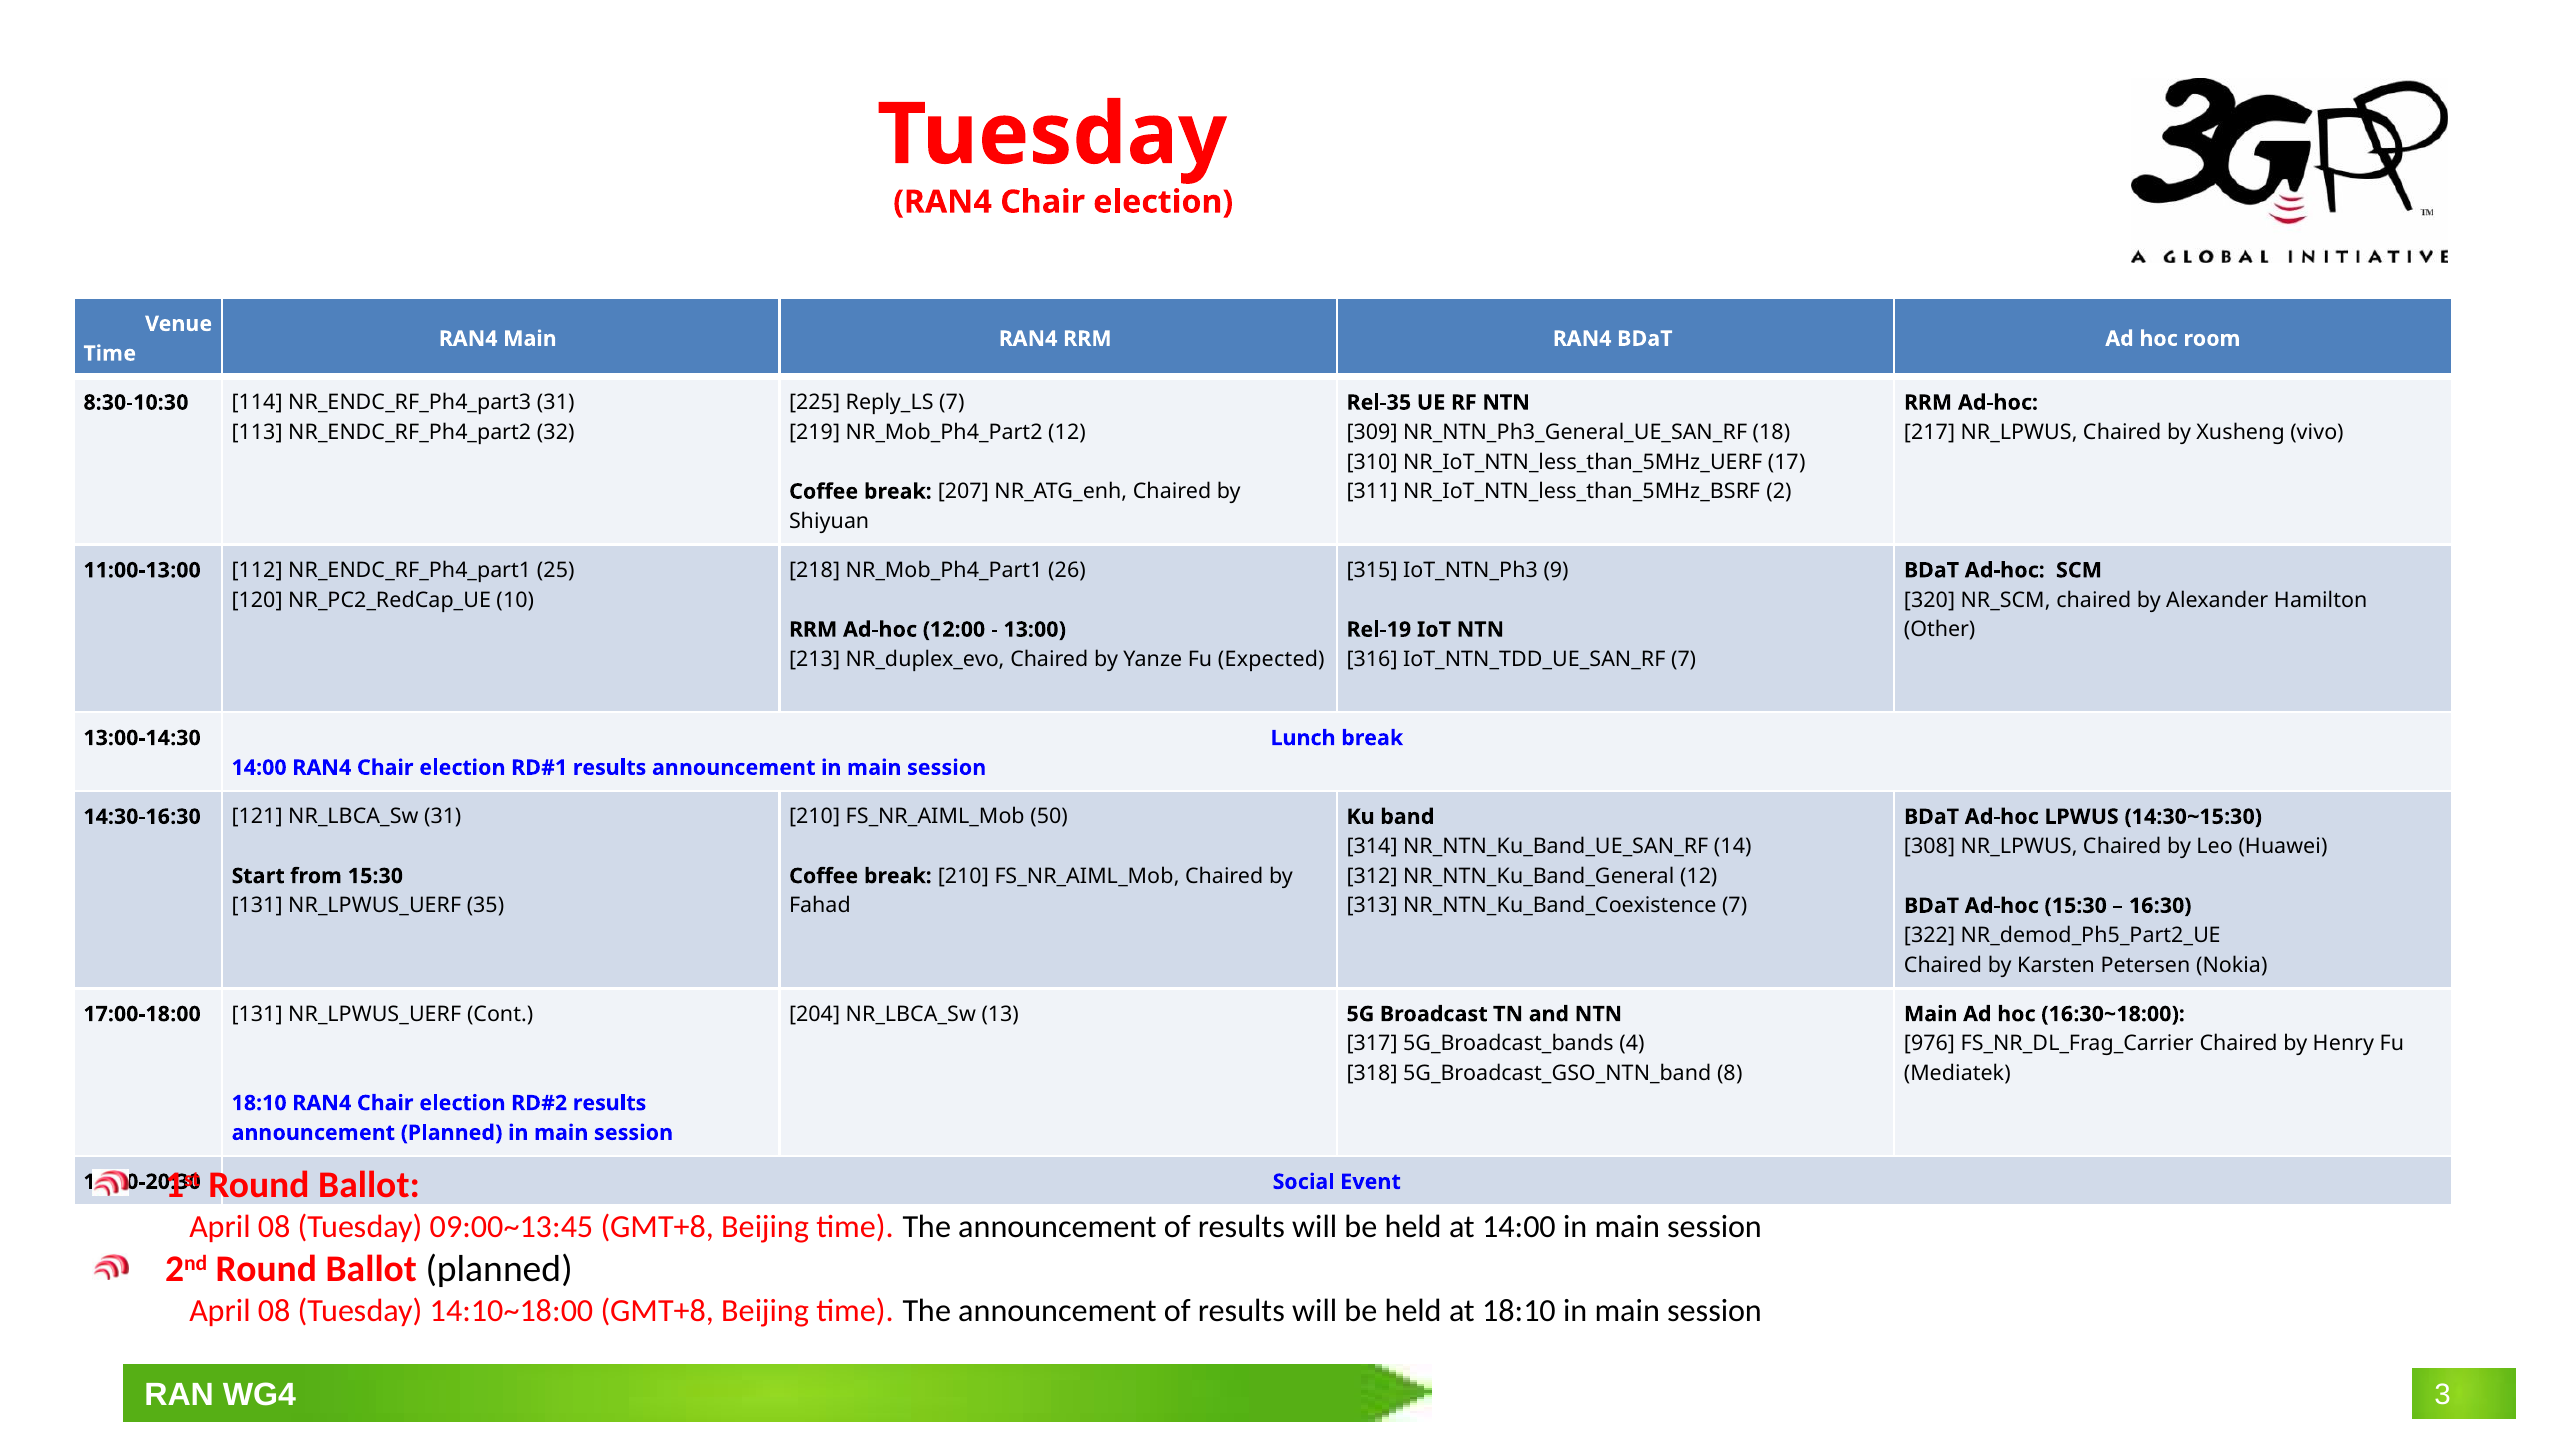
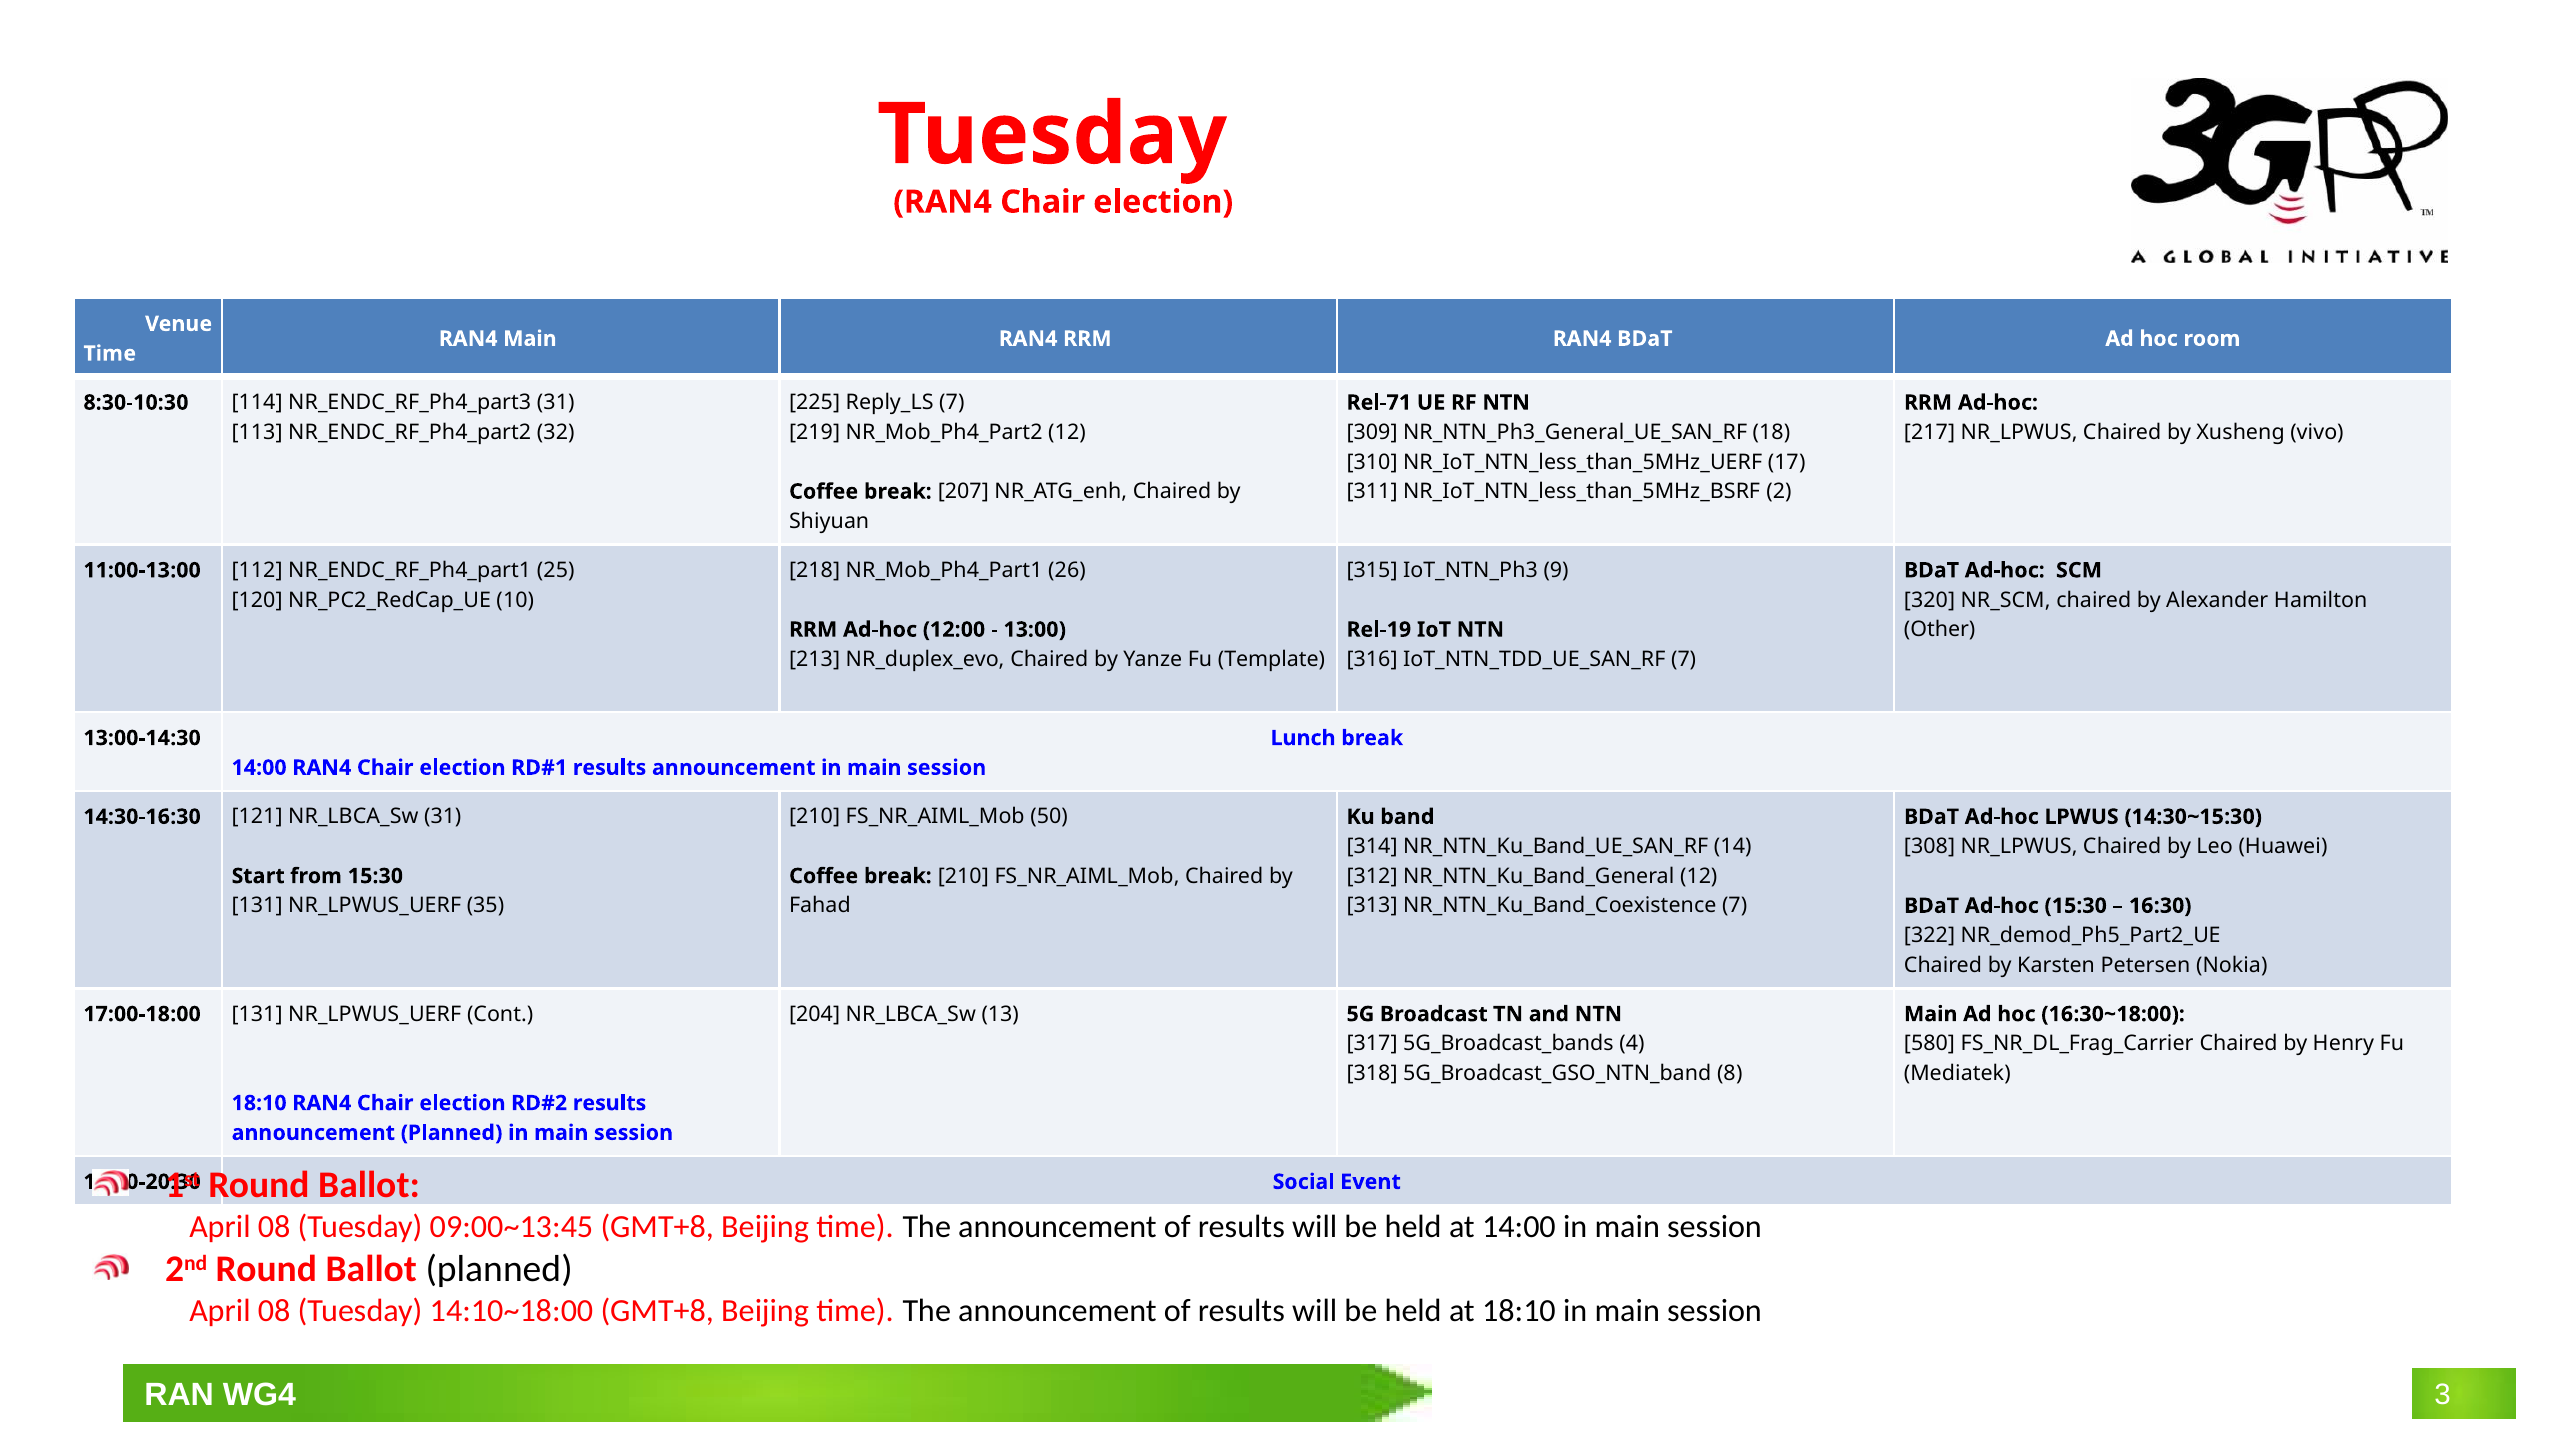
Rel-35: Rel-35 -> Rel-71
Expected: Expected -> Template
976: 976 -> 580
